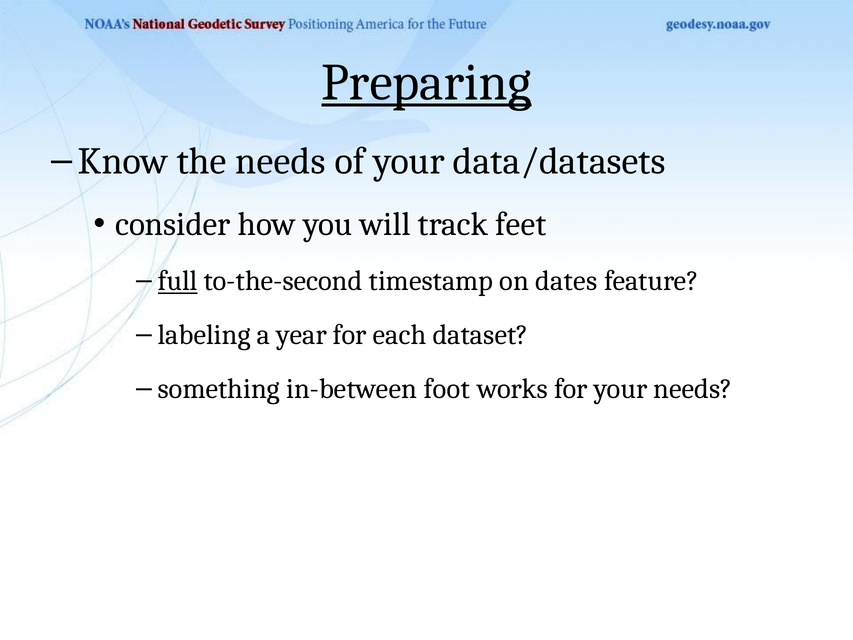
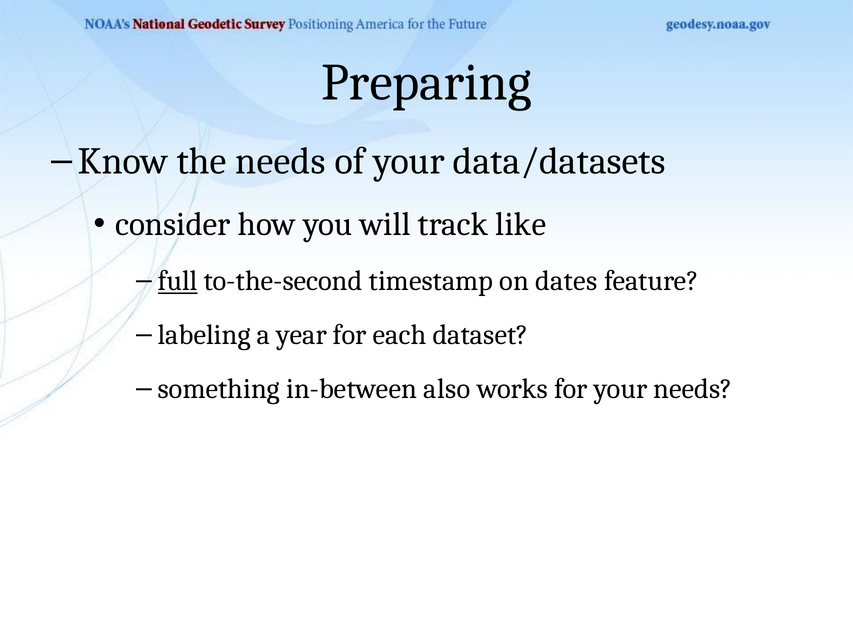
Preparing underline: present -> none
feet: feet -> like
foot: foot -> also
